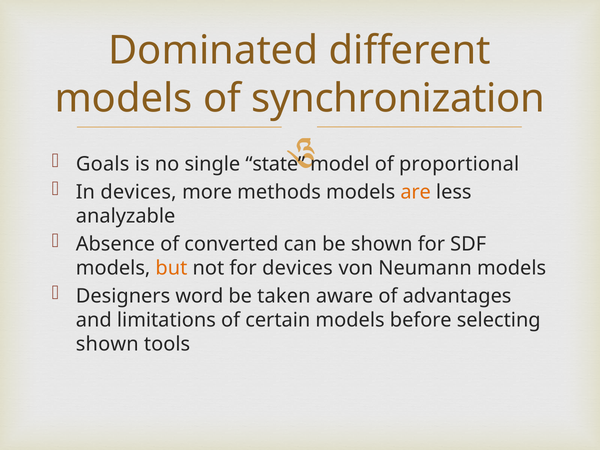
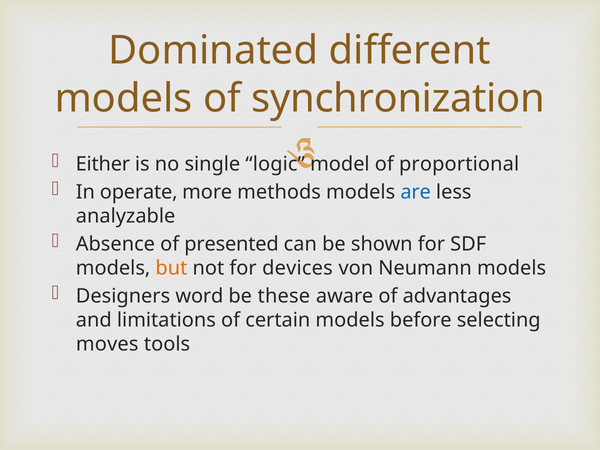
Goals: Goals -> Either
state: state -> logic
In devices: devices -> operate
are colour: orange -> blue
converted: converted -> presented
taken: taken -> these
shown at (107, 344): shown -> moves
